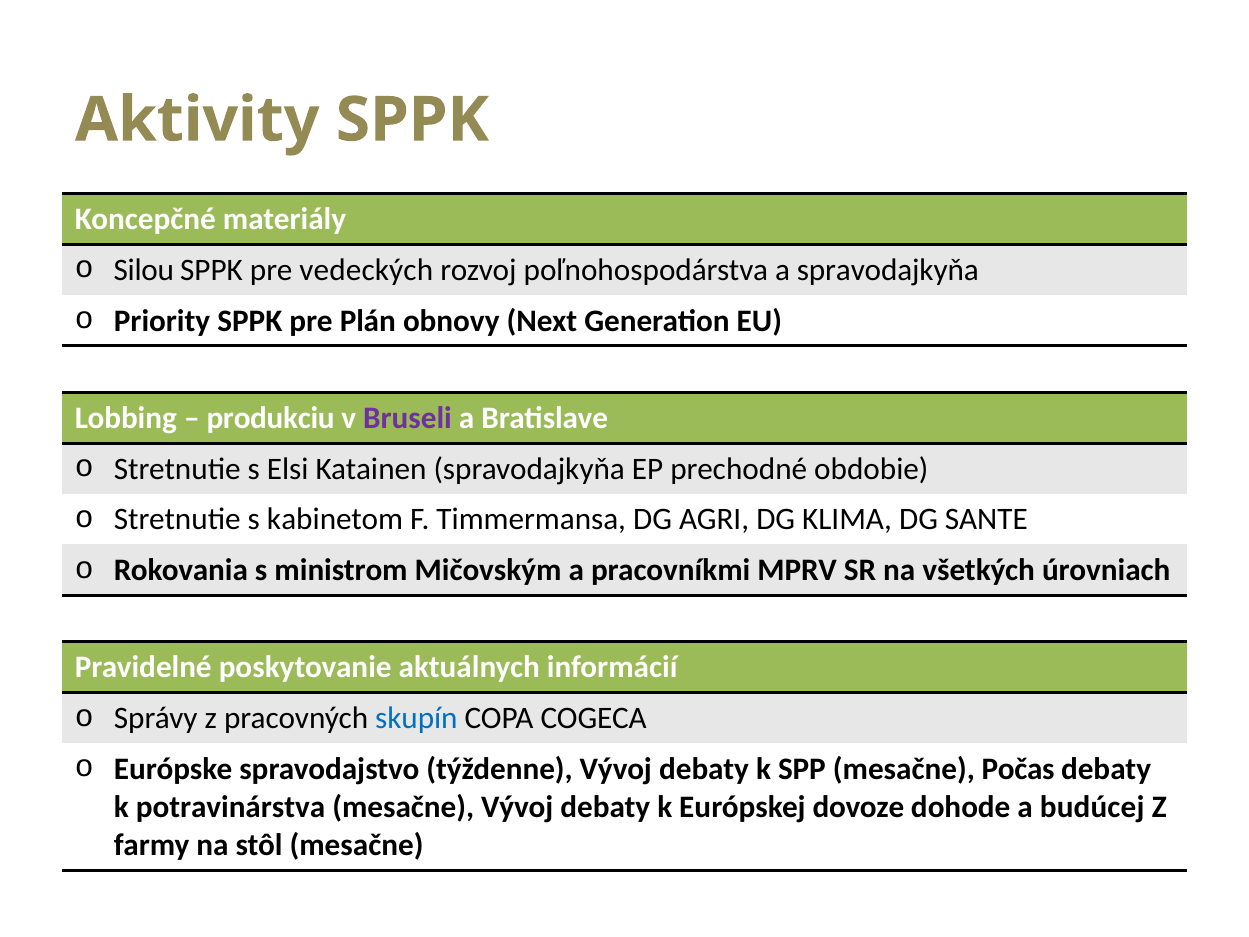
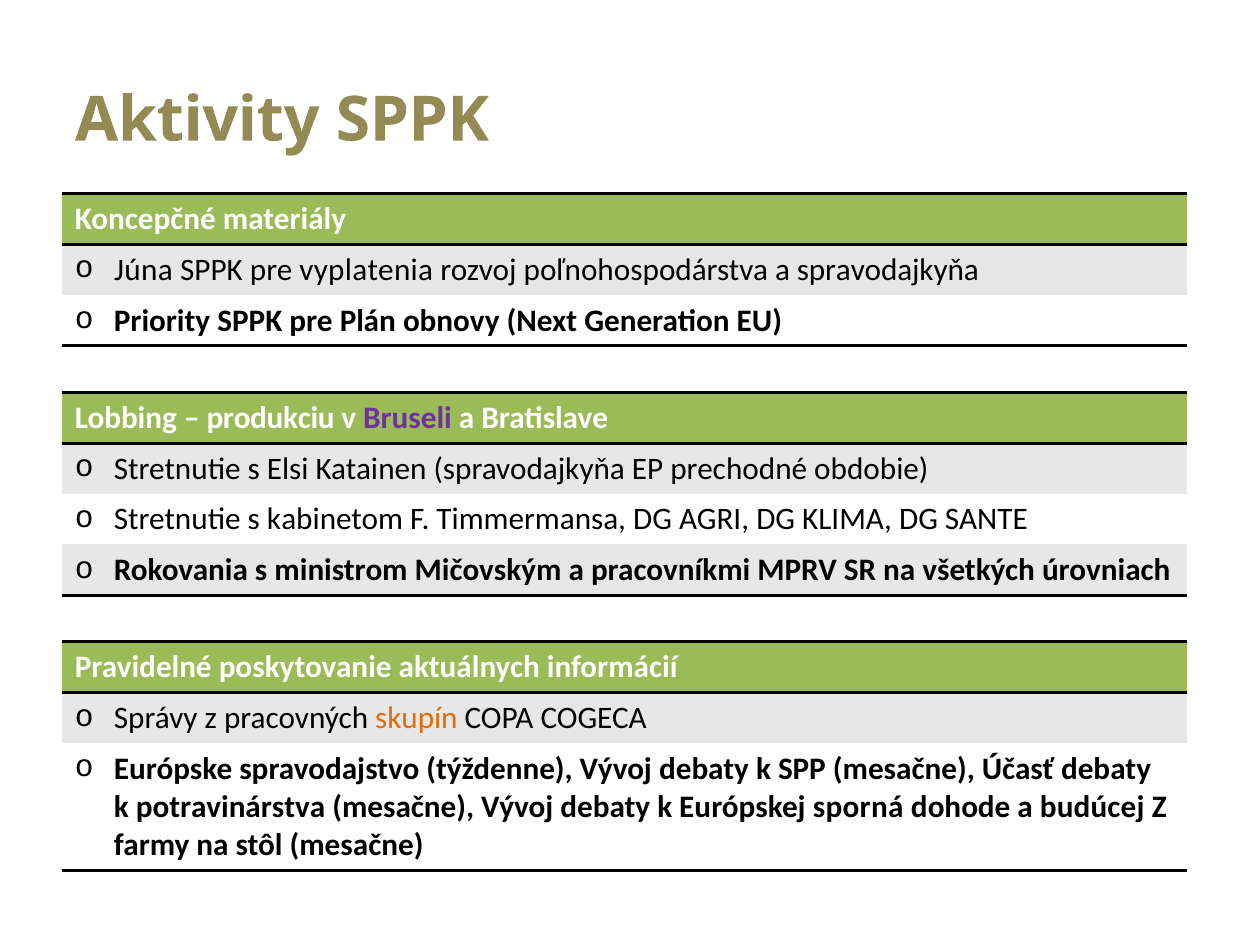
Silou: Silou -> Júna
vedeckých: vedeckých -> vyplatenia
skupín colour: blue -> orange
Počas: Počas -> Účasť
dovoze: dovoze -> sporná
